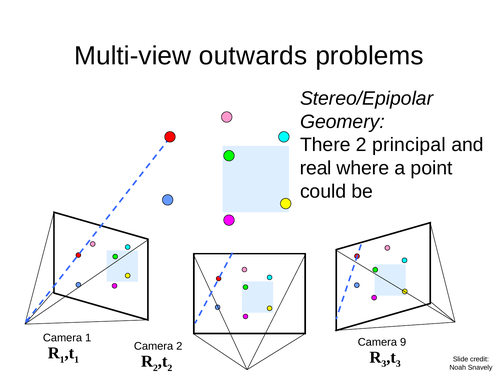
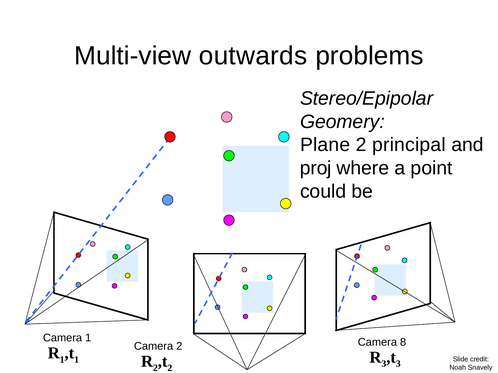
There: There -> Plane
real: real -> proj
9: 9 -> 8
